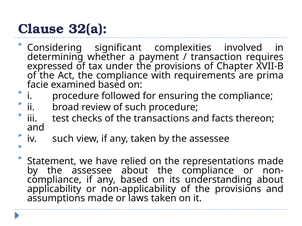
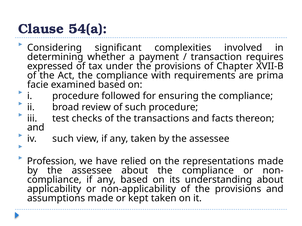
32(a: 32(a -> 54(a
Statement: Statement -> Profession
laws: laws -> kept
